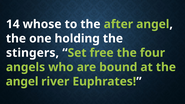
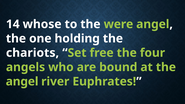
after: after -> were
stingers: stingers -> chariots
